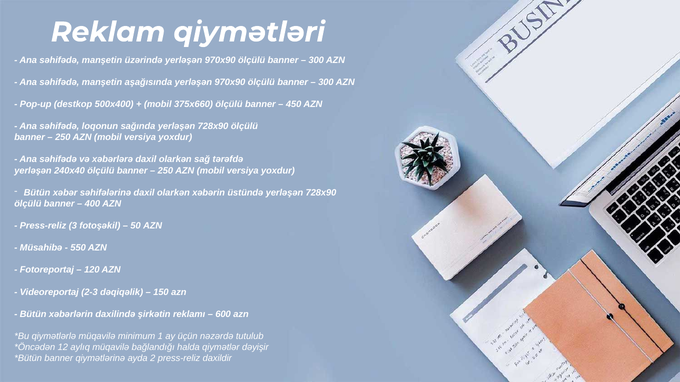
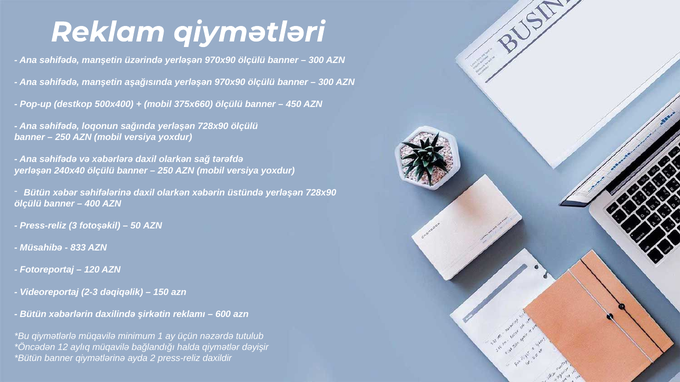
550: 550 -> 833
